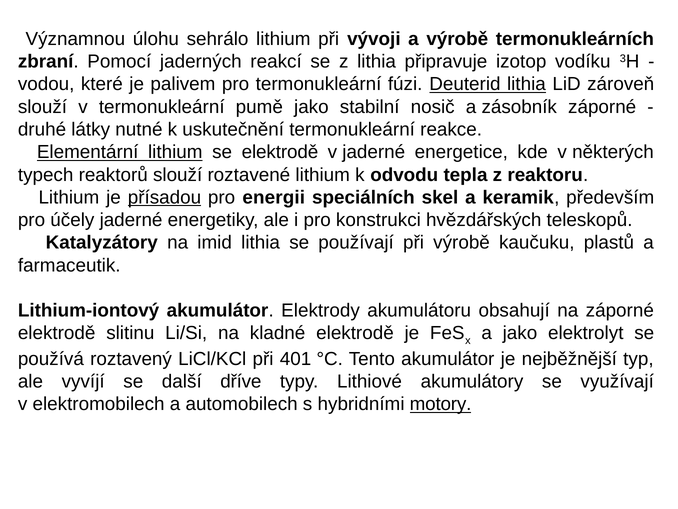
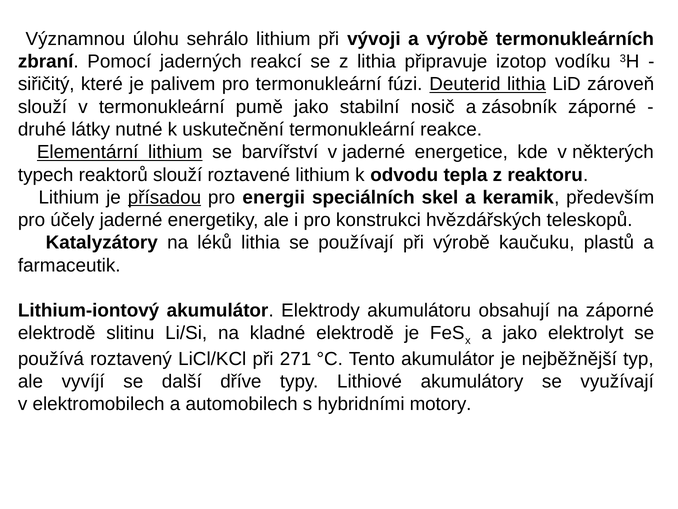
vodou: vodou -> siřičitý
se elektrodě: elektrodě -> barvířství
imid: imid -> léků
401: 401 -> 271
motory underline: present -> none
